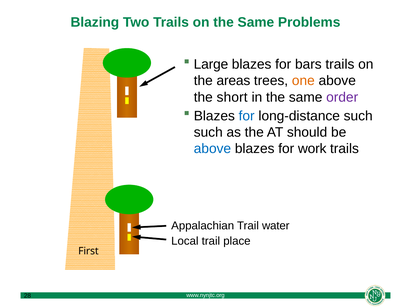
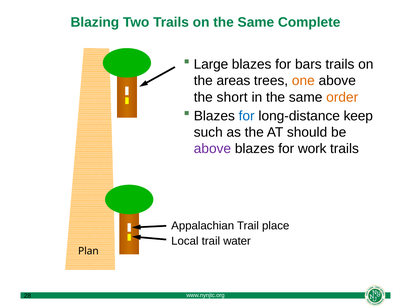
Problems: Problems -> Complete
order colour: purple -> orange
long-distance such: such -> keep
above at (212, 149) colour: blue -> purple
water: water -> place
place: place -> water
First: First -> Plan
